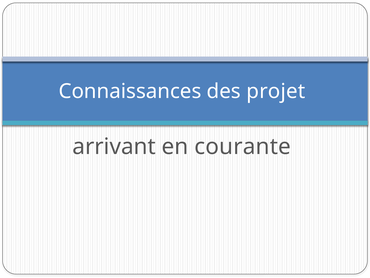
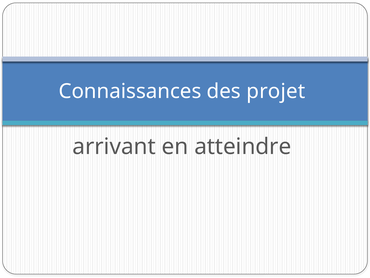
courante: courante -> atteindre
